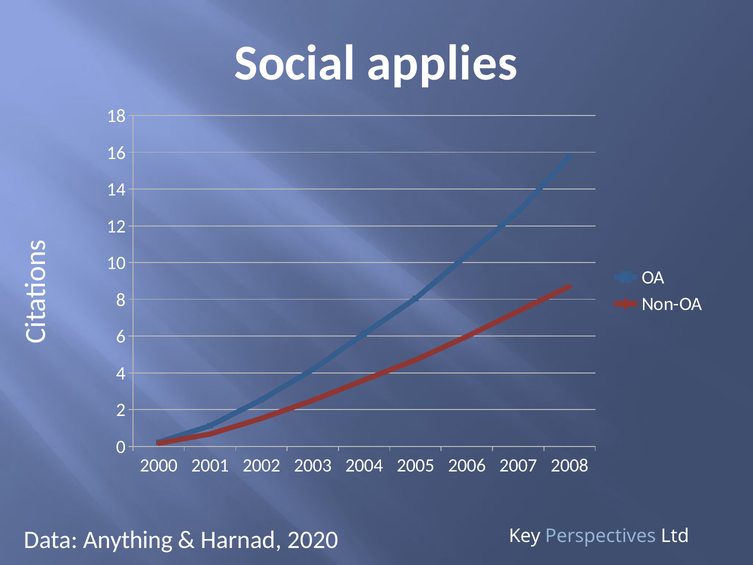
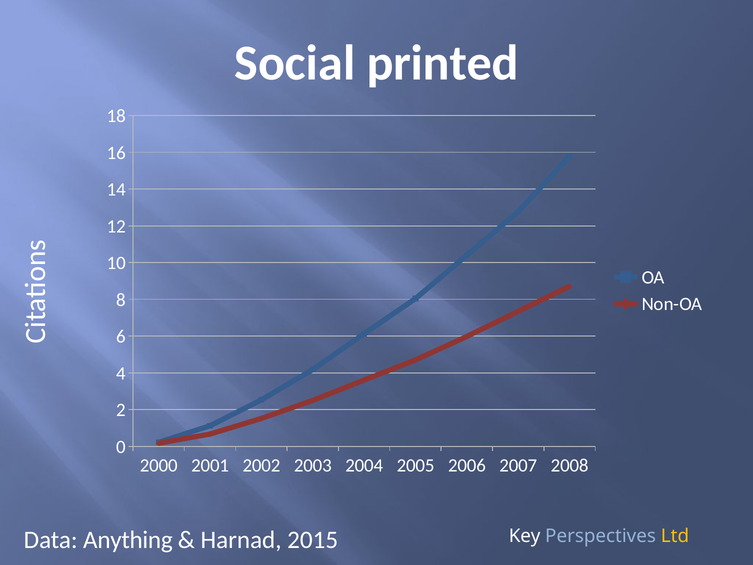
applies: applies -> printed
2020: 2020 -> 2015
Ltd colour: white -> yellow
